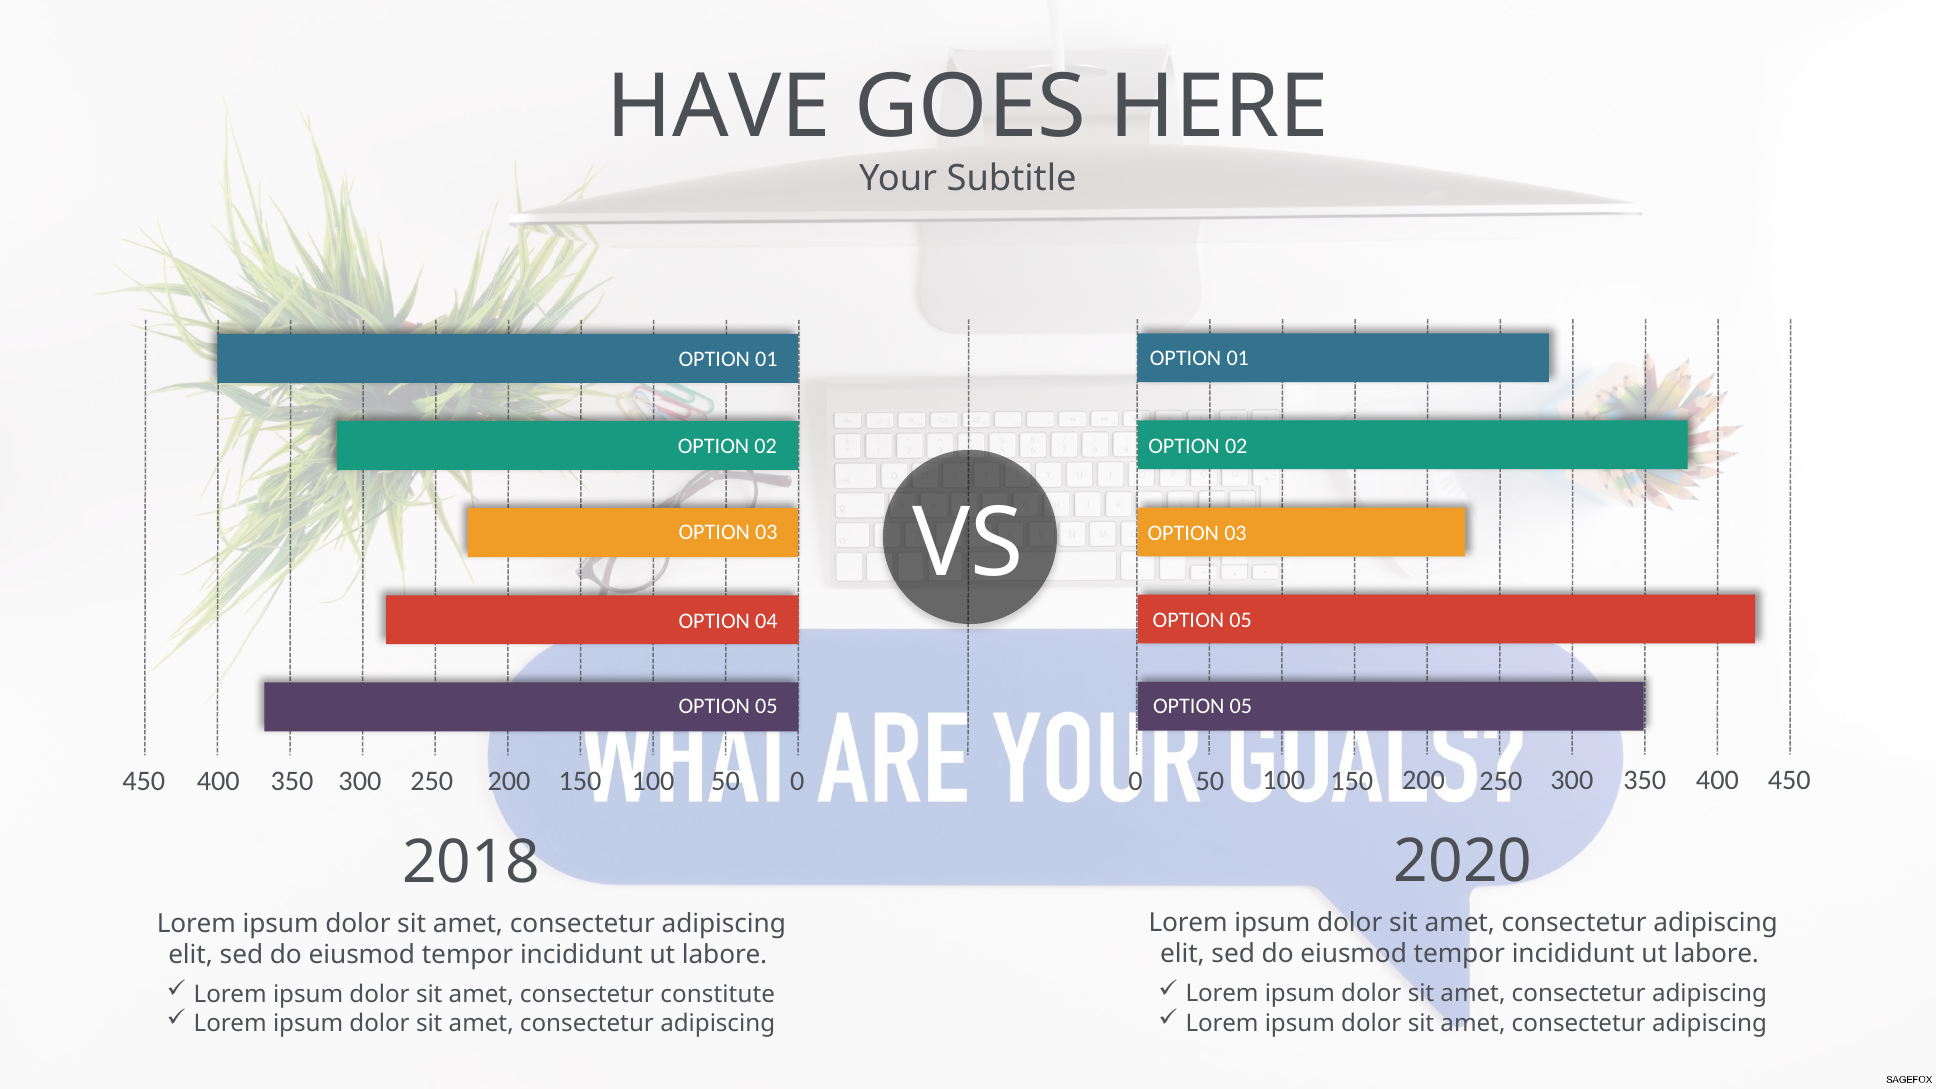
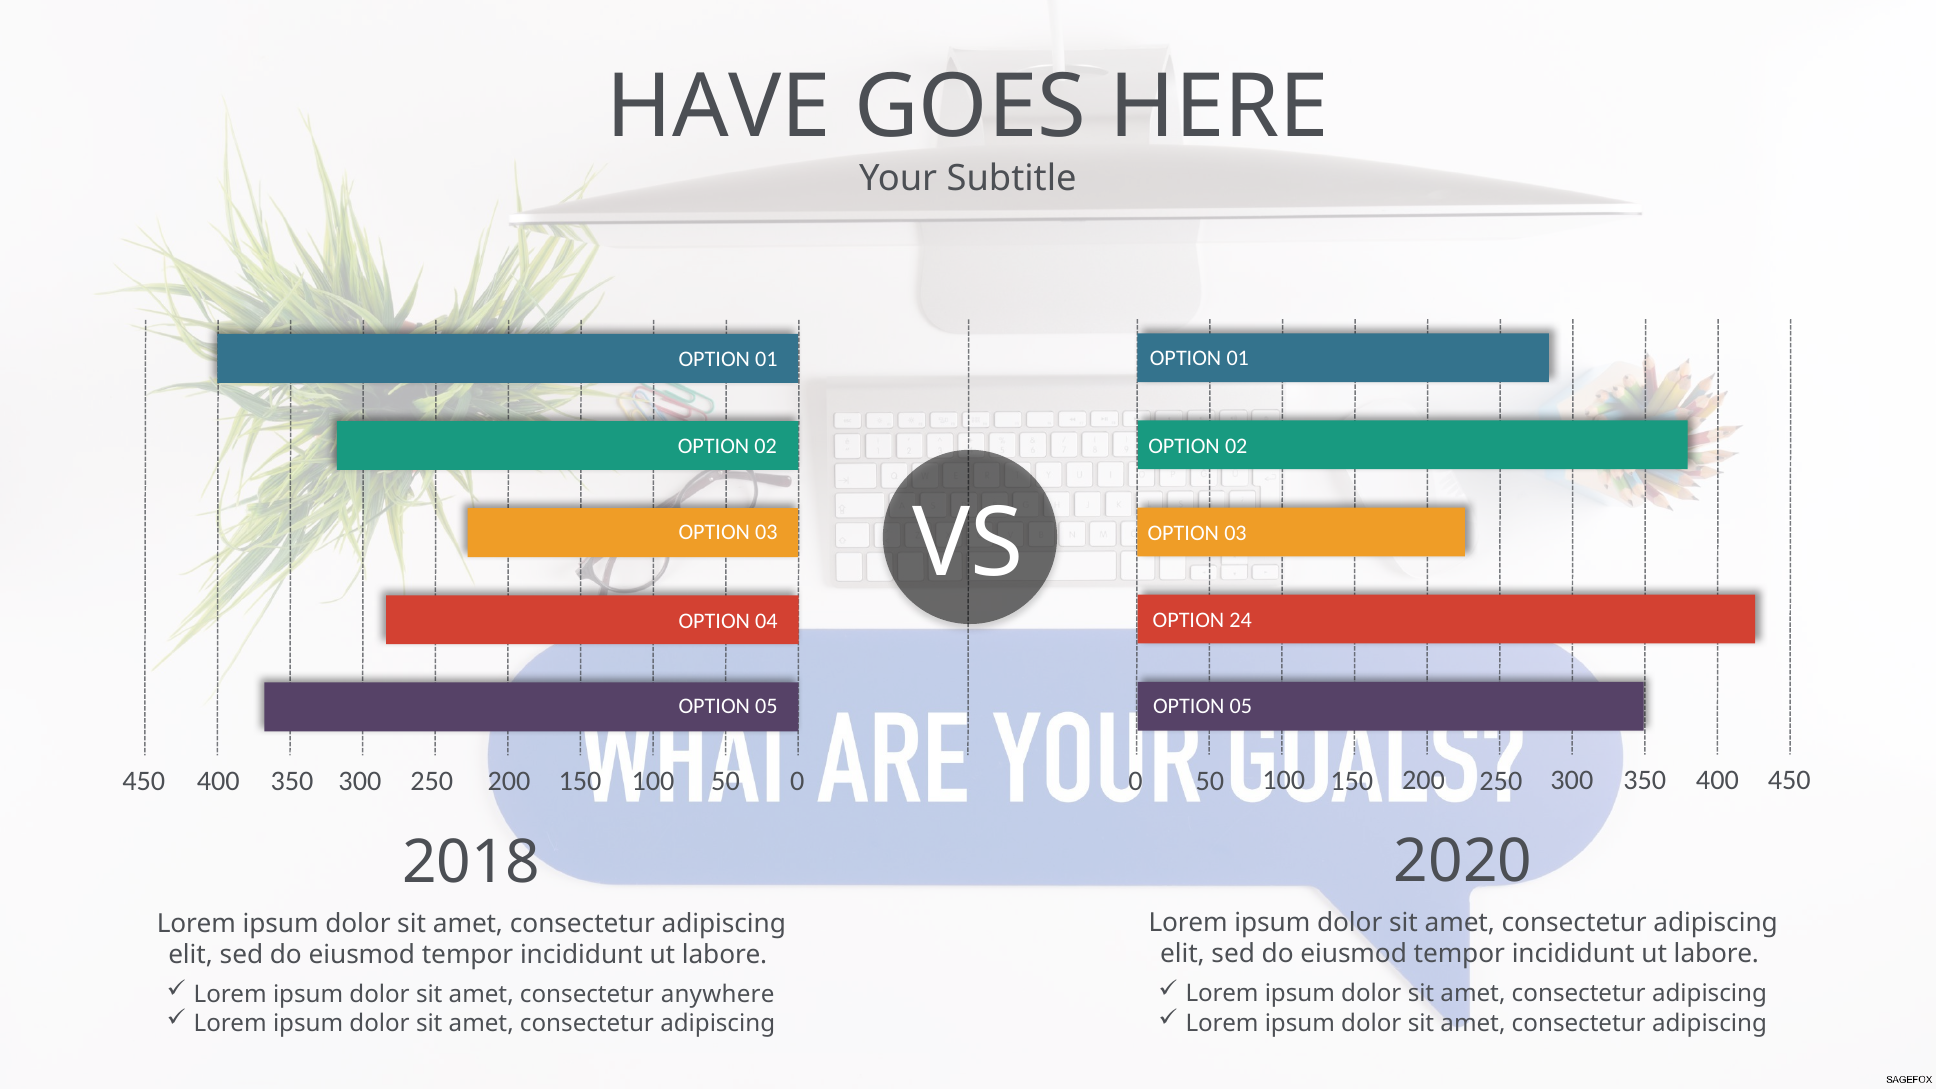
05 at (1241, 620): 05 -> 24
constitute: constitute -> anywhere
